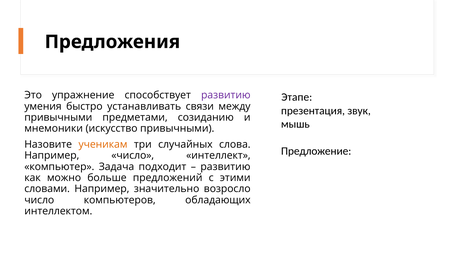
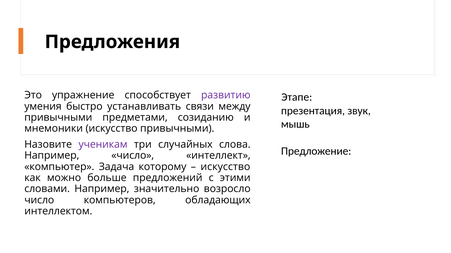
ученикам colour: orange -> purple
подходит: подходит -> которому
развитию at (225, 167): развитию -> искусство
